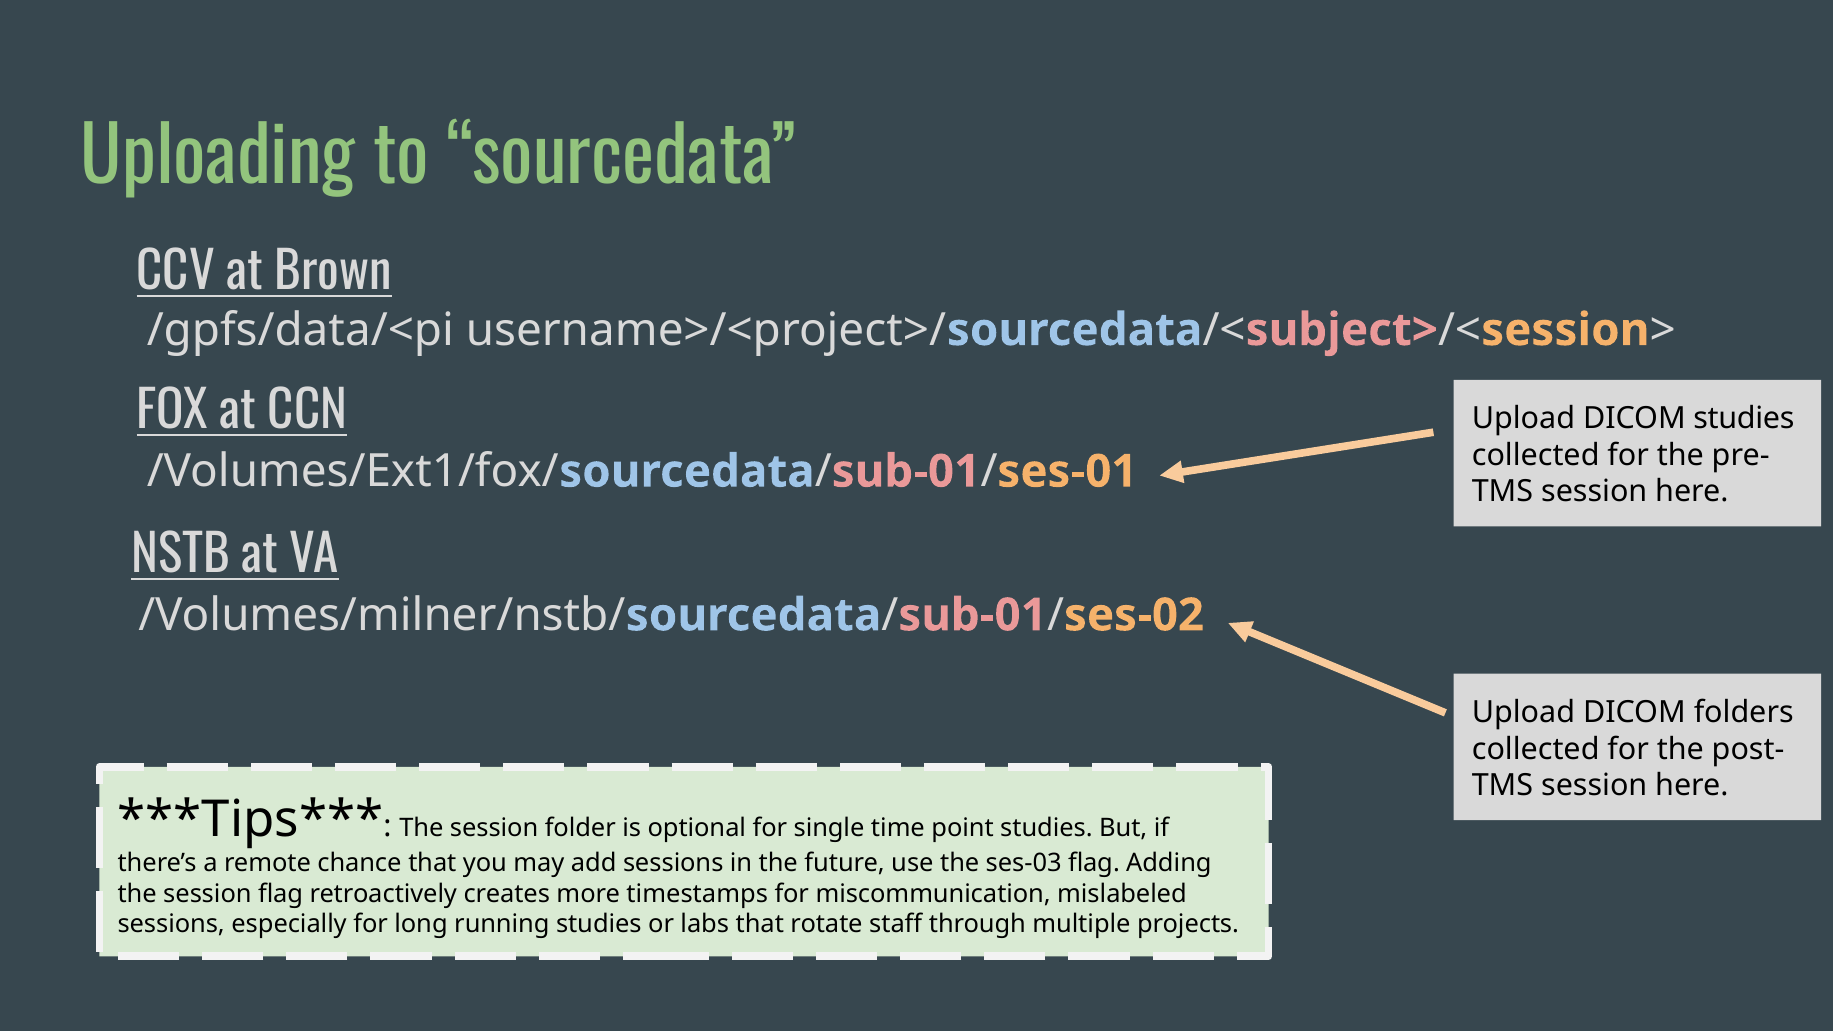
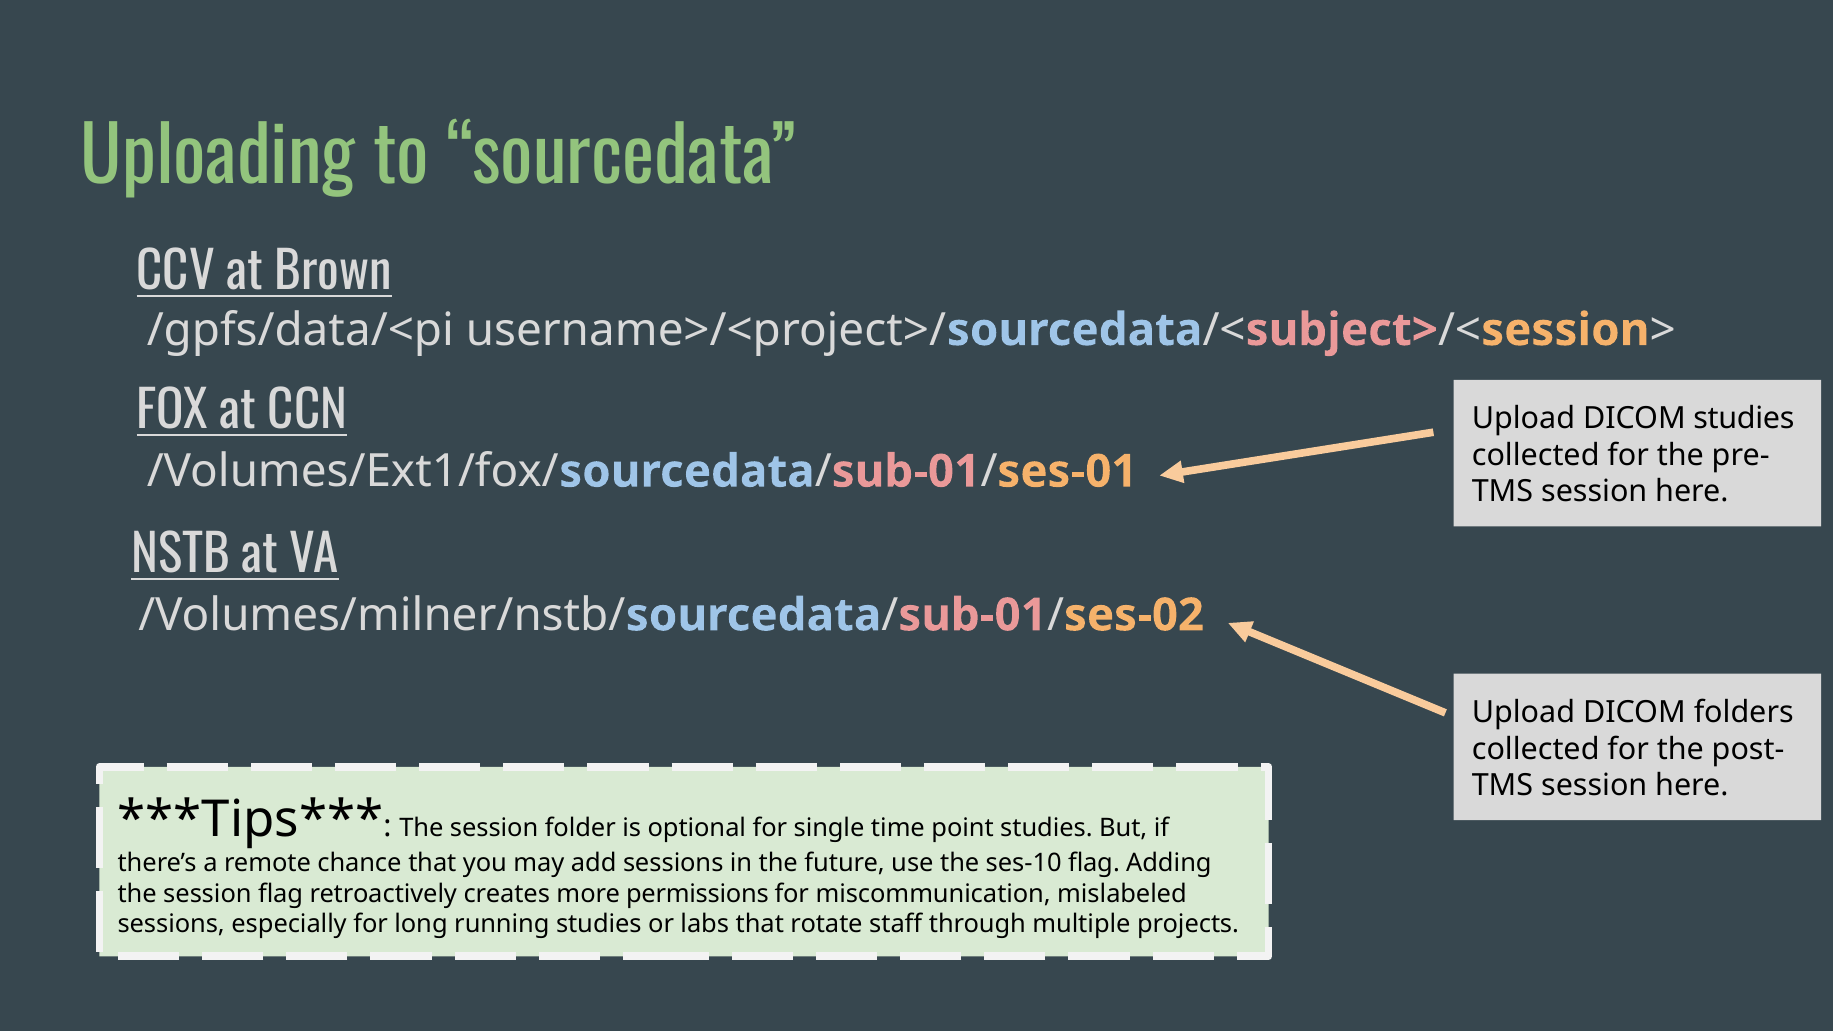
ses-03: ses-03 -> ses-10
timestamps: timestamps -> permissions
